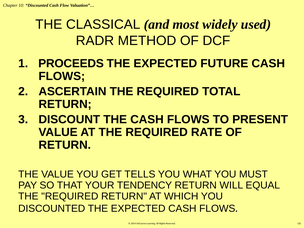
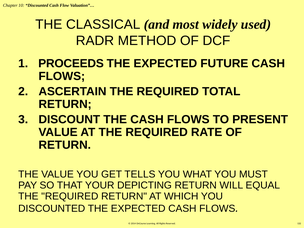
TENDENCY: TENDENCY -> DEPICTING
